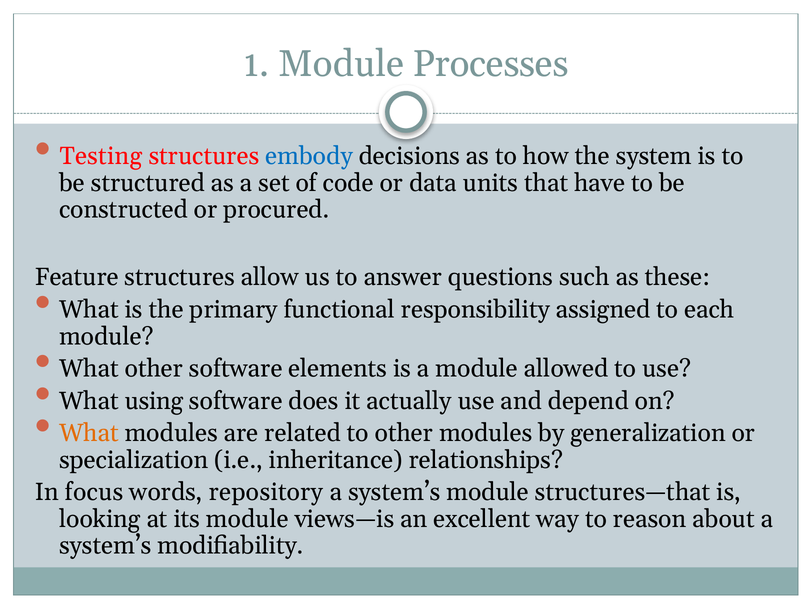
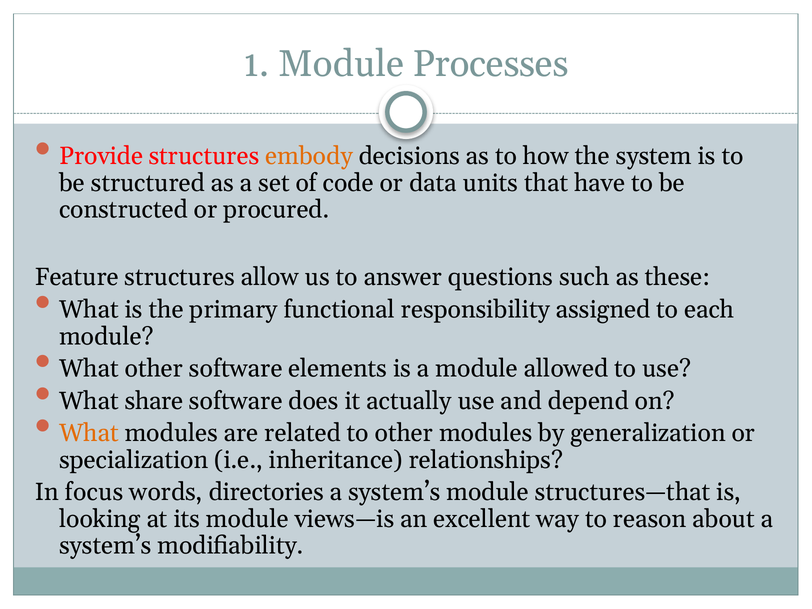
Testing: Testing -> Provide
embody colour: blue -> orange
using: using -> share
repository: repository -> directories
